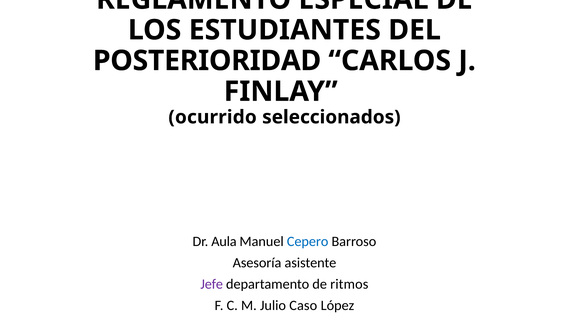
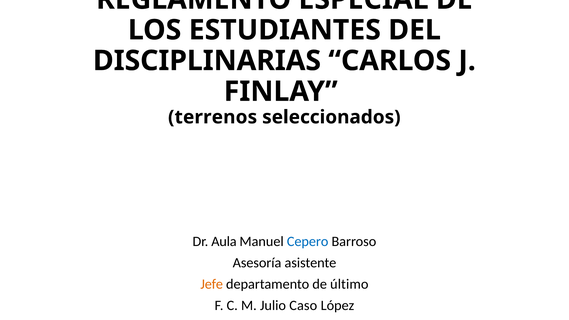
POSTERIORIDAD: POSTERIORIDAD -> DISCIPLINARIAS
ocurrido: ocurrido -> terrenos
Jefe colour: purple -> orange
ritmos: ritmos -> último
